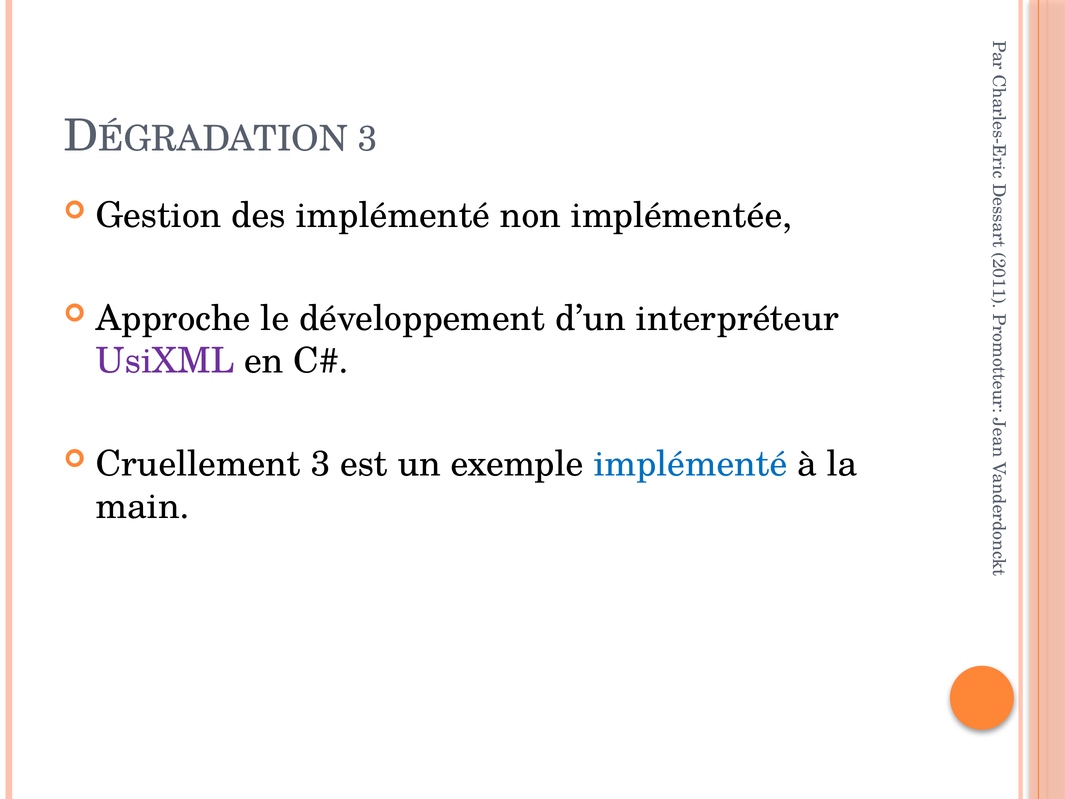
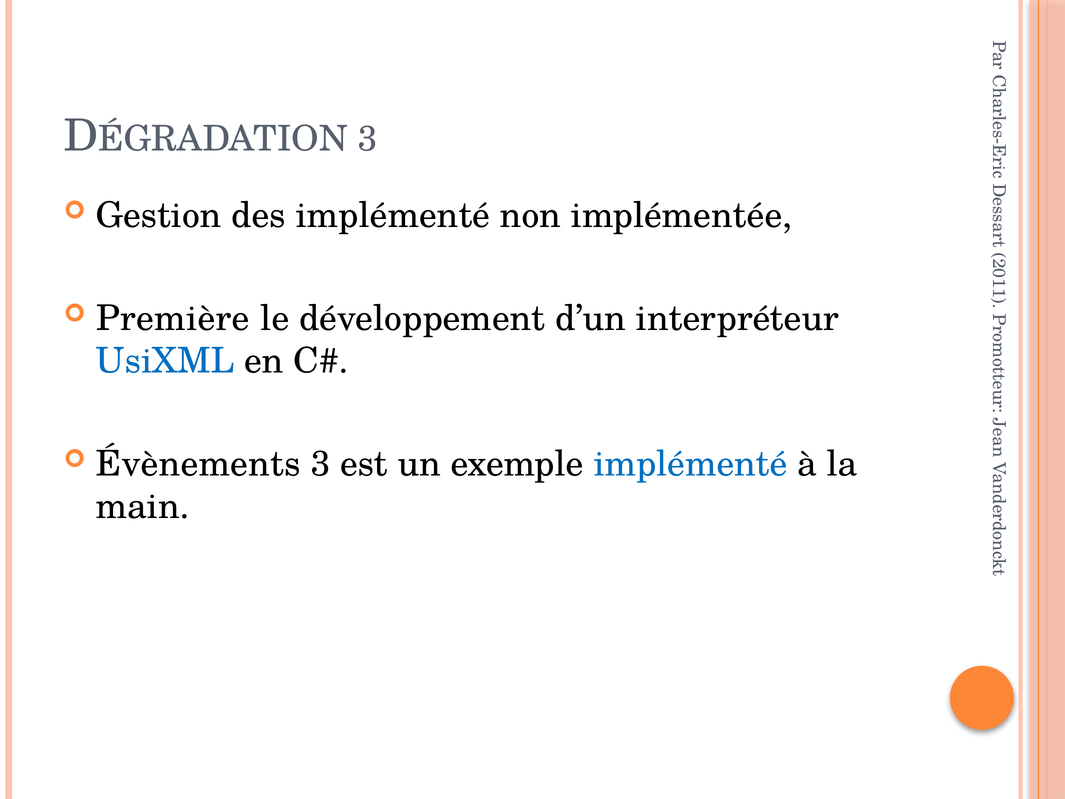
Approche: Approche -> Première
UsiXML colour: purple -> blue
Cruellement: Cruellement -> Évènements
